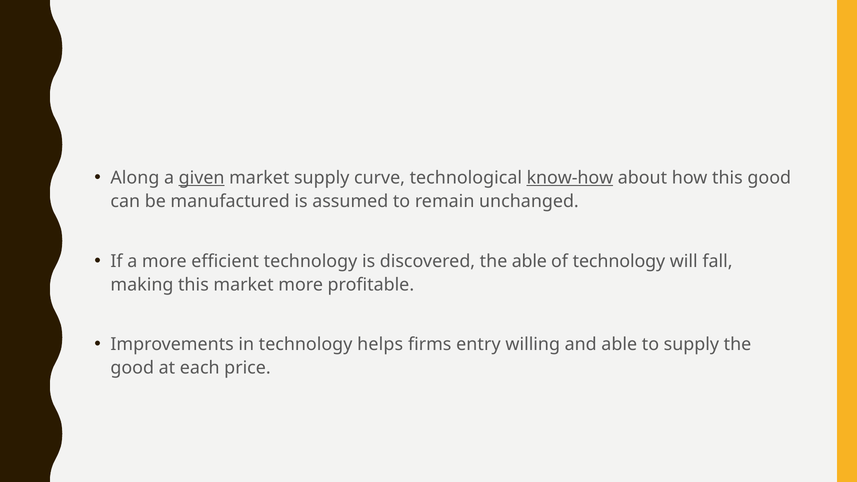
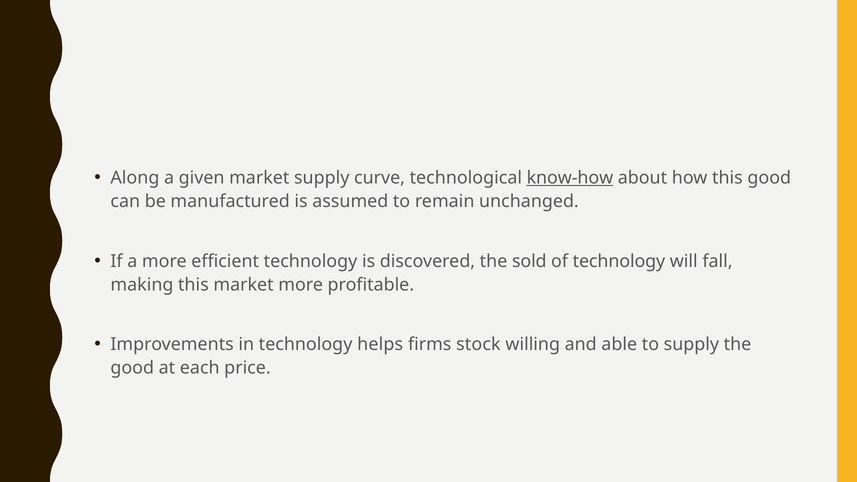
given underline: present -> none
the able: able -> sold
entry: entry -> stock
